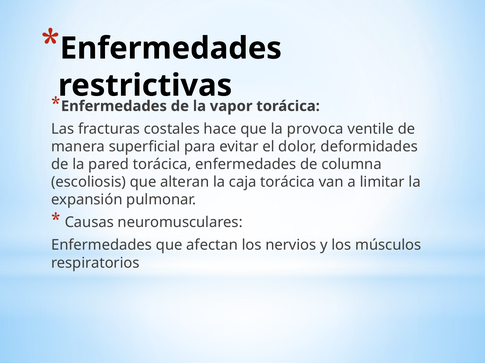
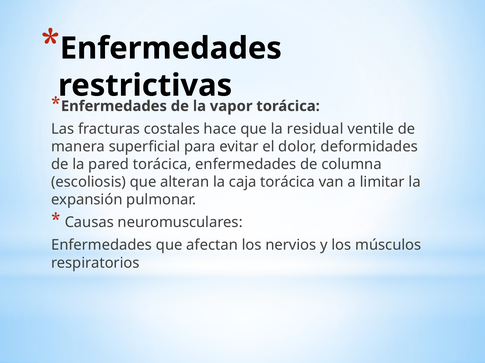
provoca: provoca -> residual
